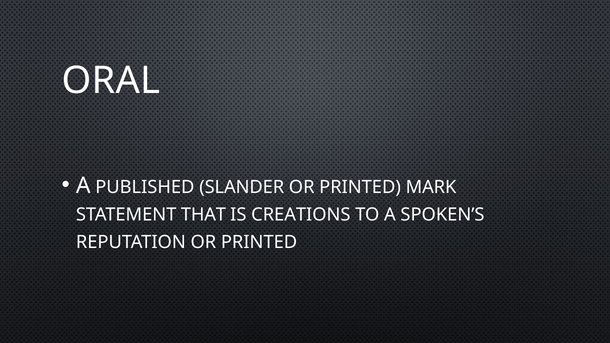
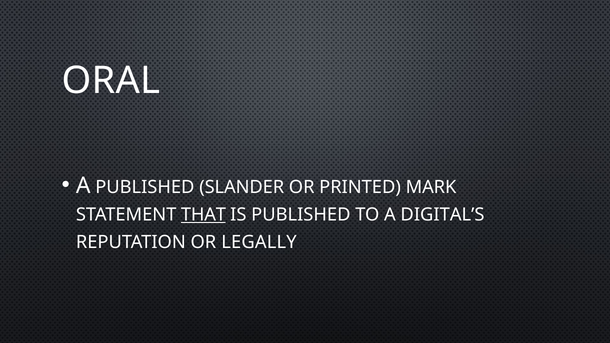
THAT underline: none -> present
IS CREATIONS: CREATIONS -> PUBLISHED
SPOKEN’S: SPOKEN’S -> DIGITAL’S
REPUTATION OR PRINTED: PRINTED -> LEGALLY
